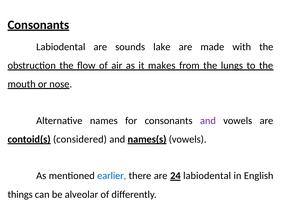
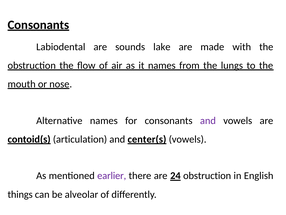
it makes: makes -> names
considered: considered -> articulation
names(s: names(s -> center(s
earlier colour: blue -> purple
24 labiodental: labiodental -> obstruction
